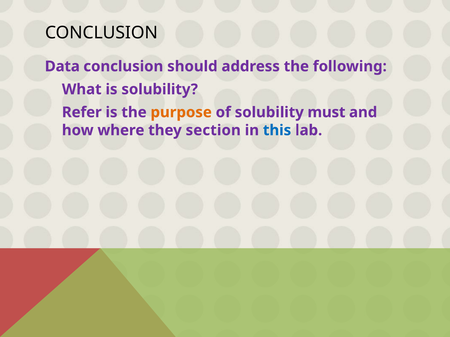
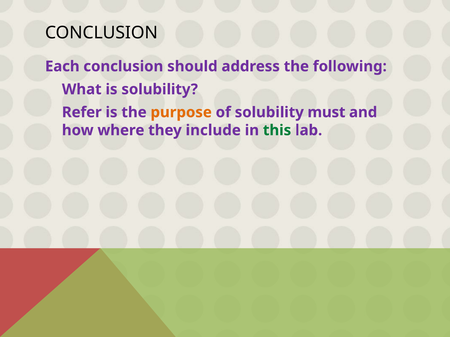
Data: Data -> Each
section: section -> include
this colour: blue -> green
